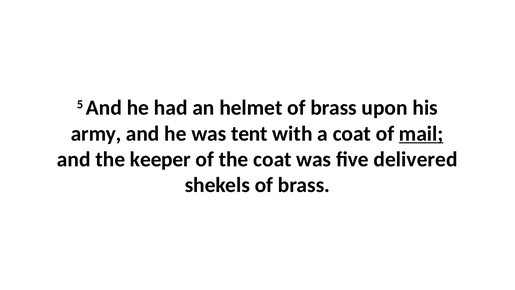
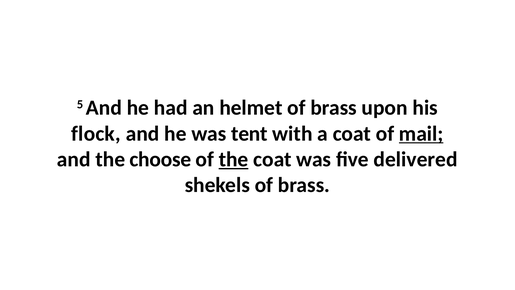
army: army -> flock
keeper: keeper -> choose
the at (234, 159) underline: none -> present
